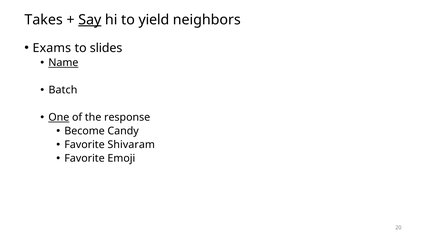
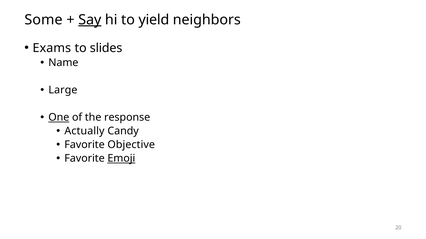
Takes: Takes -> Some
Name underline: present -> none
Batch: Batch -> Large
Become: Become -> Actually
Shivaram: Shivaram -> Objective
Emoji underline: none -> present
